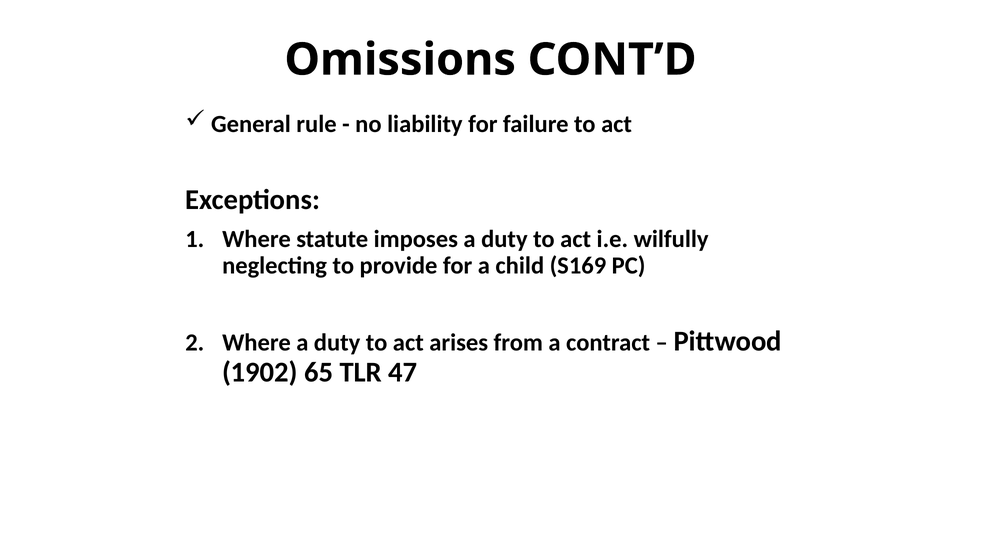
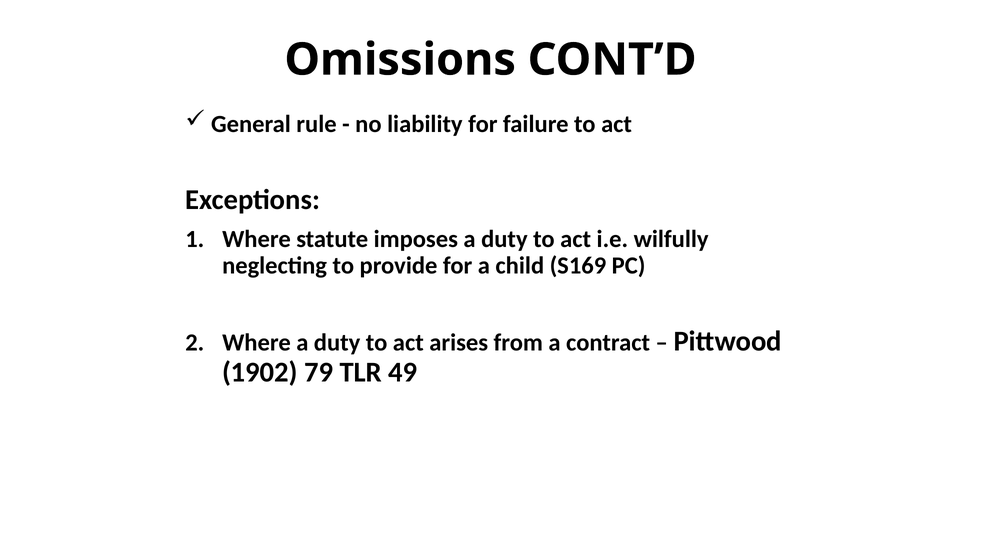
65: 65 -> 79
47: 47 -> 49
